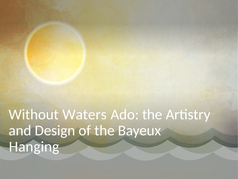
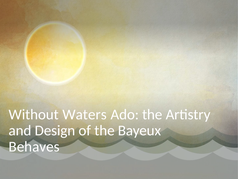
Hanging: Hanging -> Behaves
